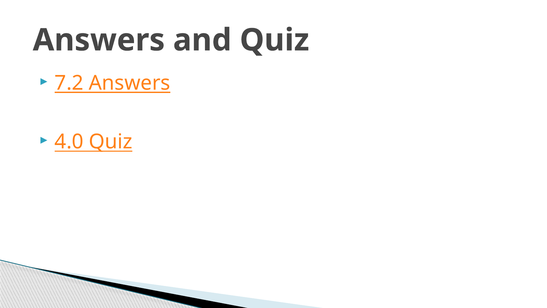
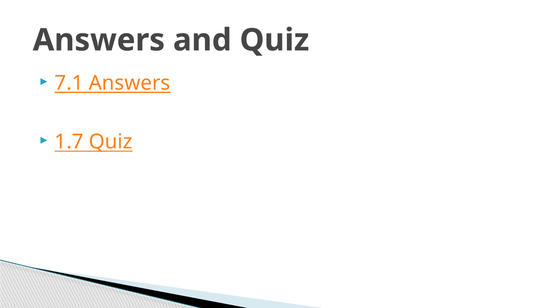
7.2: 7.2 -> 7.1
4.0: 4.0 -> 1.7
